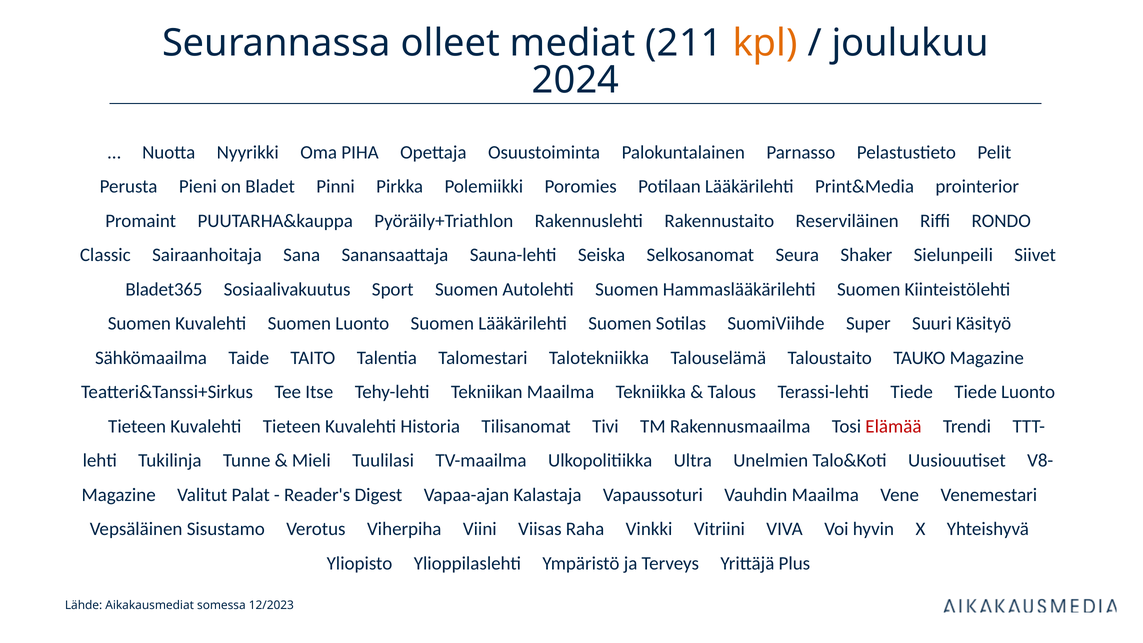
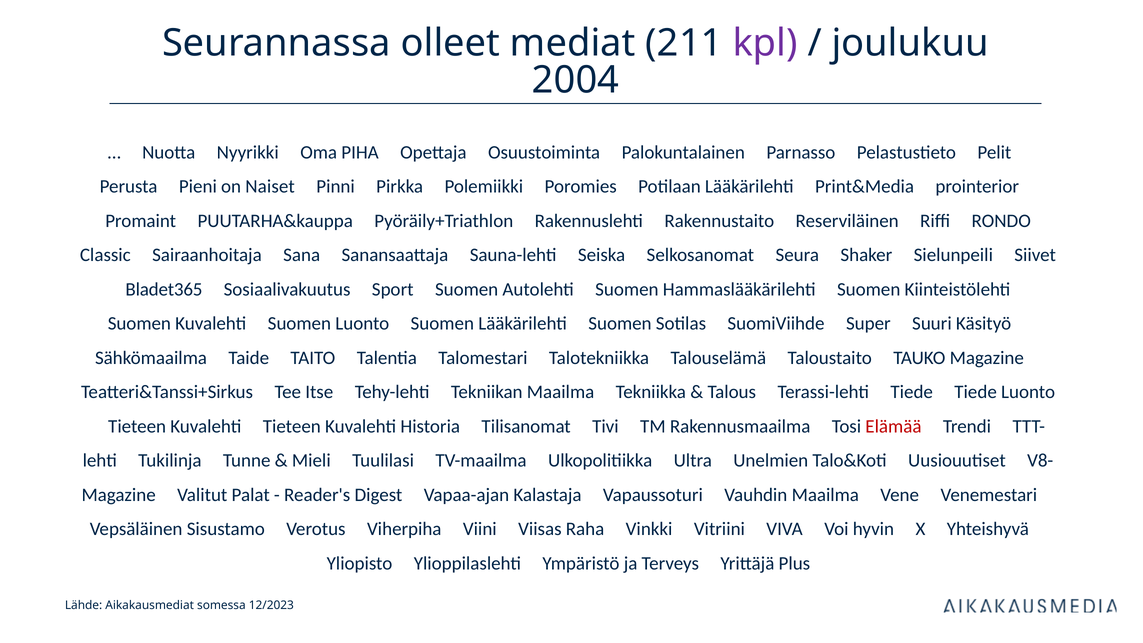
kpl colour: orange -> purple
2024: 2024 -> 2004
Bladet: Bladet -> Naiset
